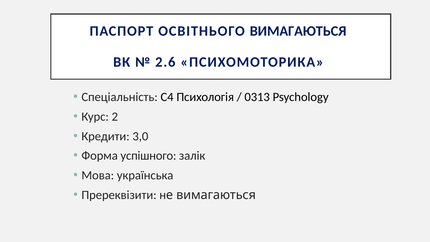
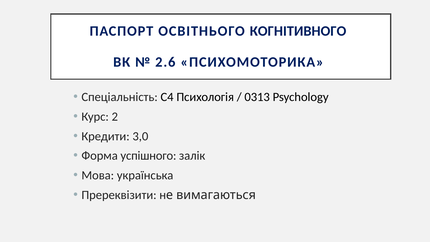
ОСВІТНЬОГО ВИМАГАЮТЬСЯ: ВИМАГАЮТЬСЯ -> КОГНІТИВНОГО
